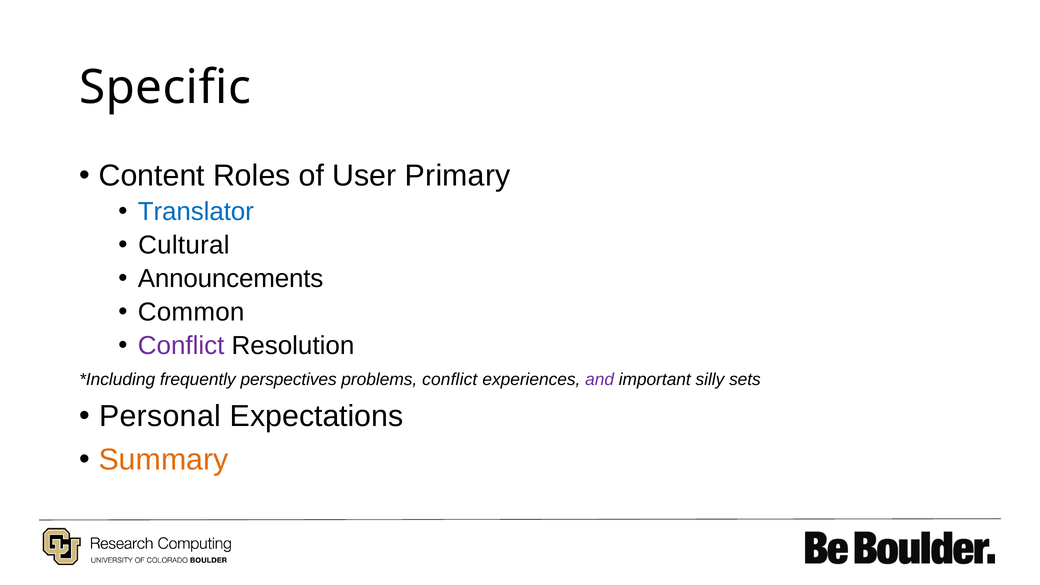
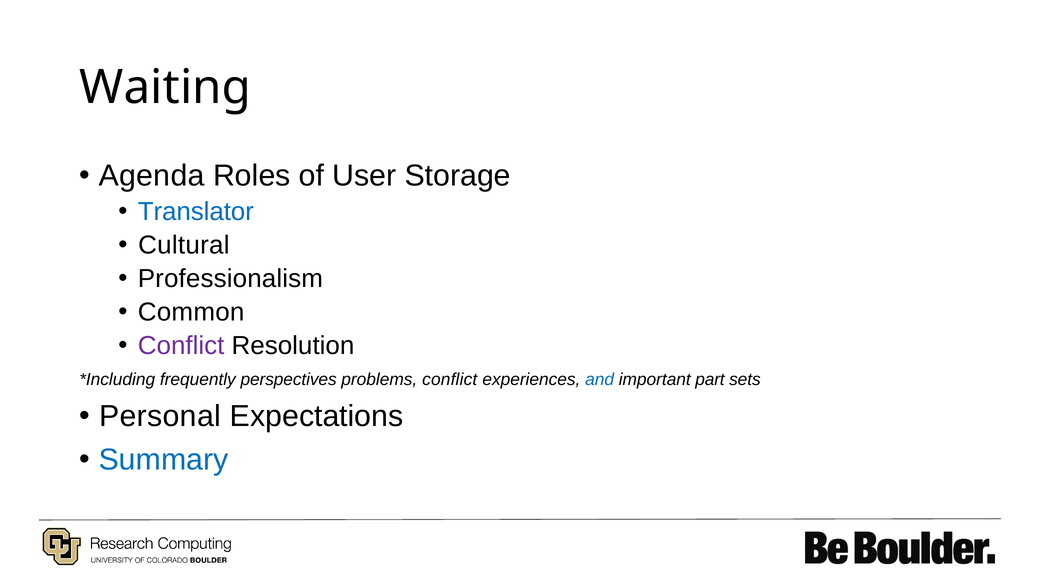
Specific: Specific -> Waiting
Content: Content -> Agenda
Primary: Primary -> Storage
Announcements: Announcements -> Professionalism
and colour: purple -> blue
silly: silly -> part
Summary colour: orange -> blue
